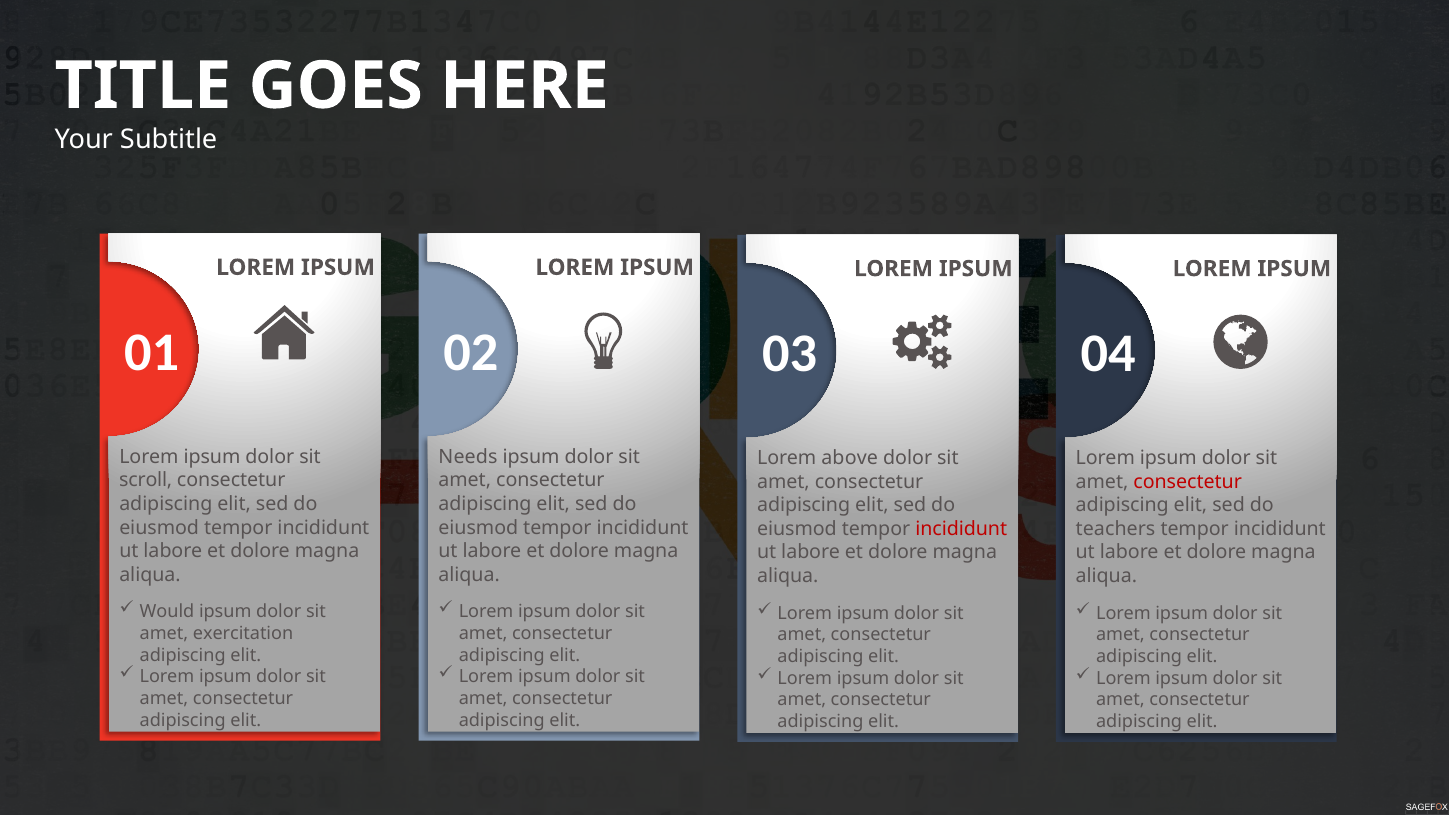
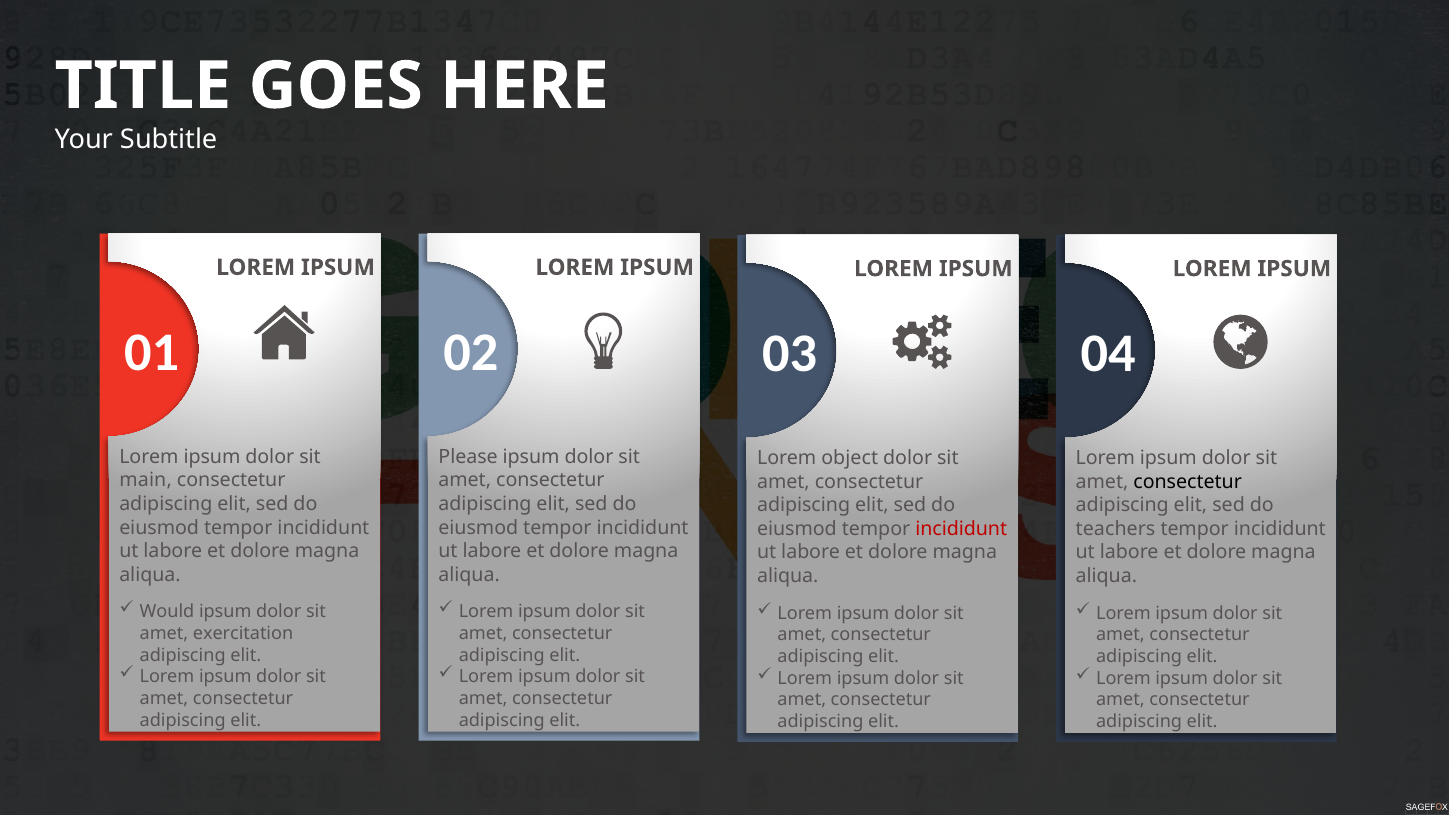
Needs: Needs -> Please
above: above -> object
scroll: scroll -> main
consectetur at (1188, 482) colour: red -> black
